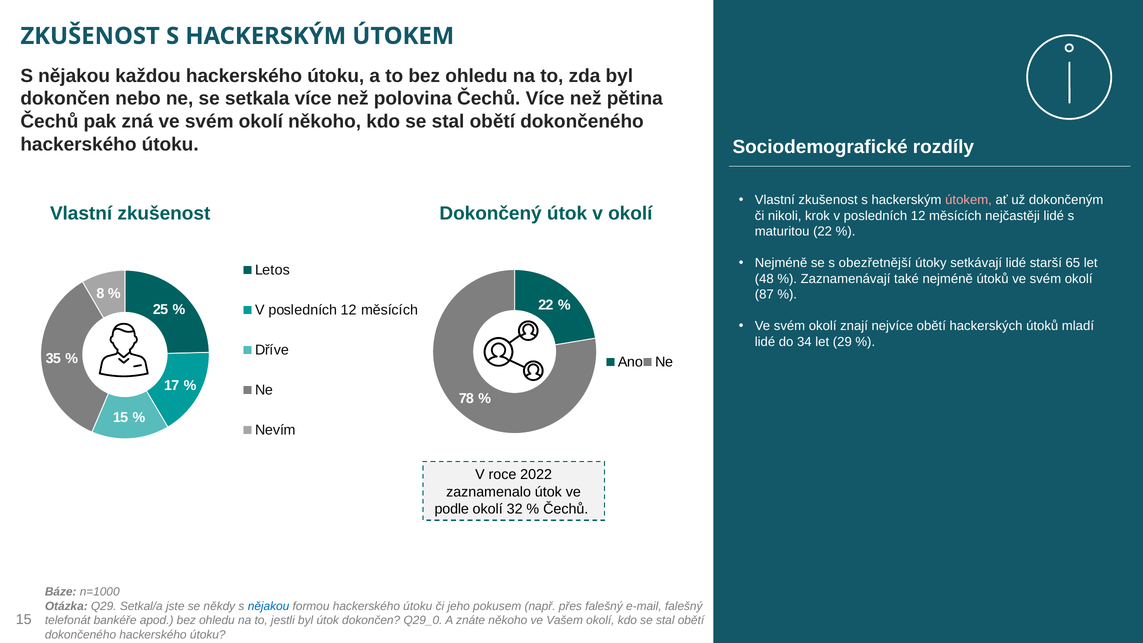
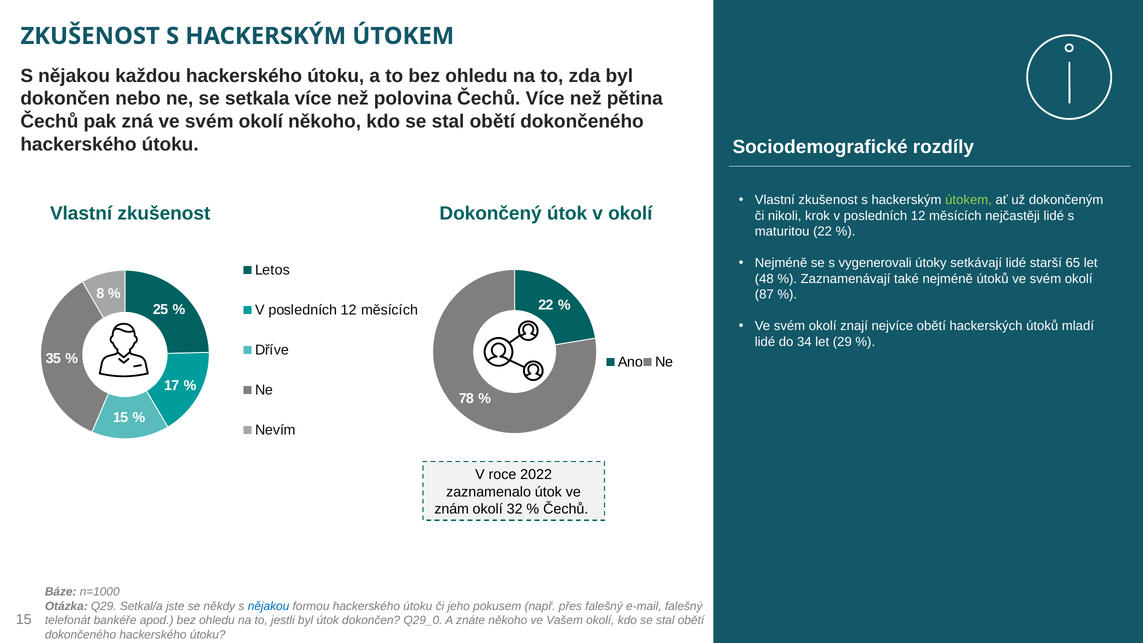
útokem at (969, 200) colour: pink -> light green
obezřetnější: obezřetnější -> vygenerovali
podle: podle -> znám
